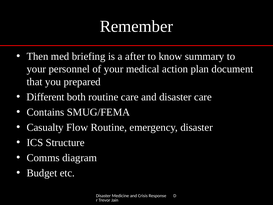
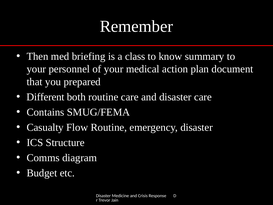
after: after -> class
